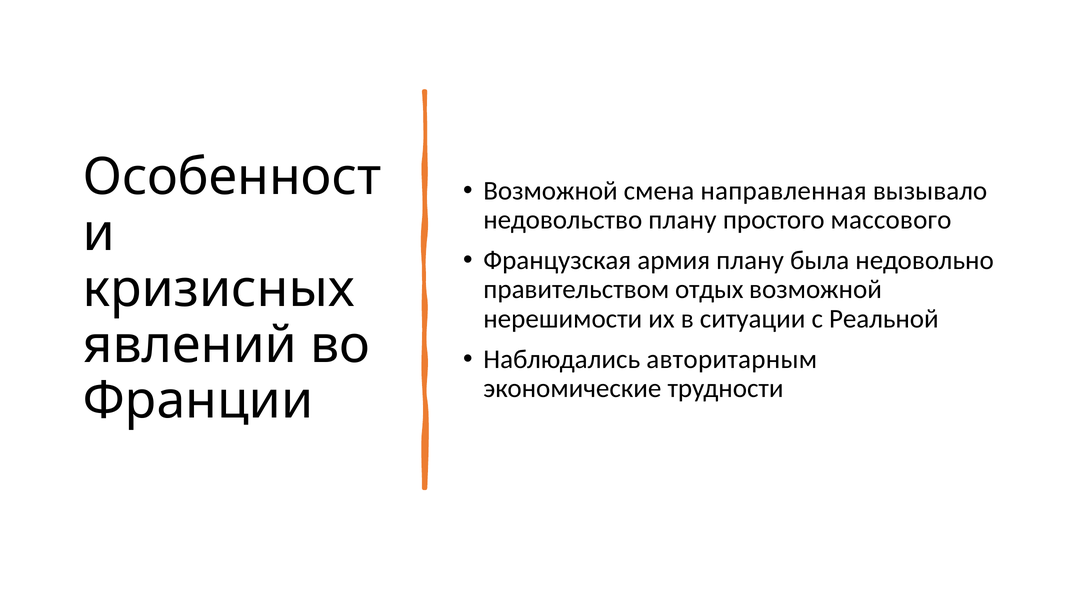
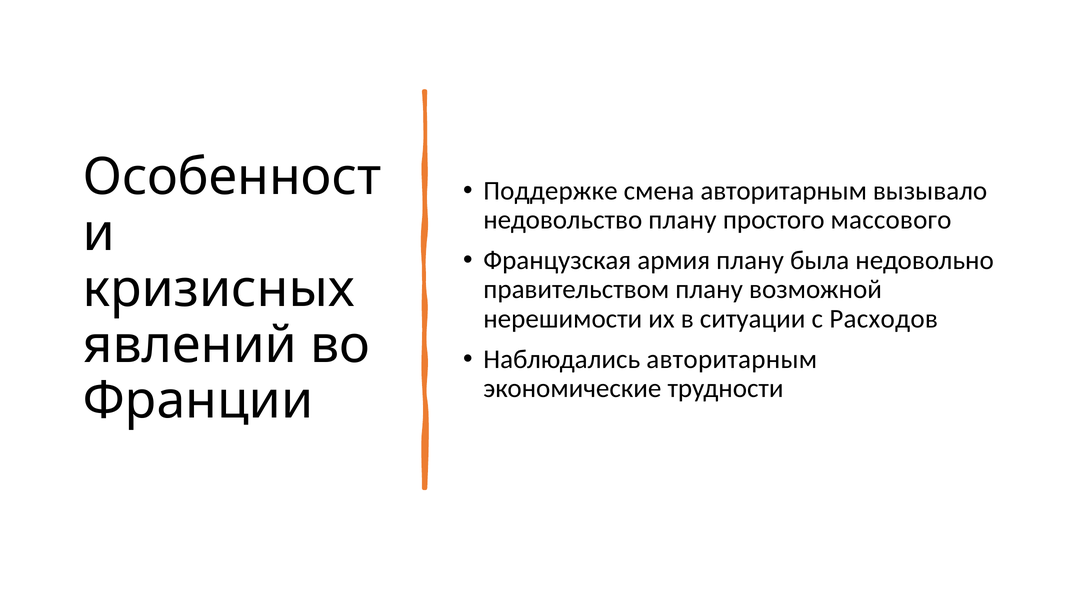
Возможной at (551, 191): Возможной -> Поддержке
смена направленная: направленная -> авторитарным
правительством отдых: отдых -> плану
Реальной: Реальной -> Расходов
